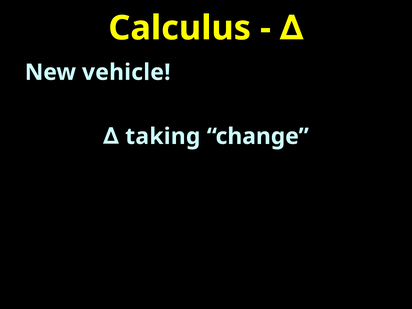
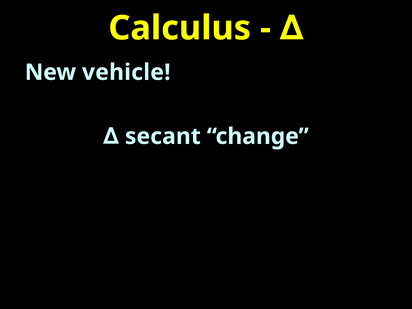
taking: taking -> secant
